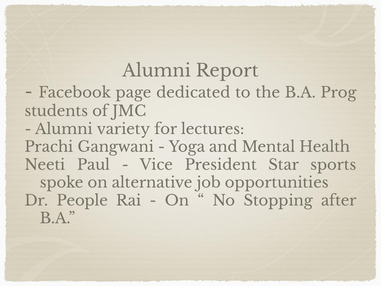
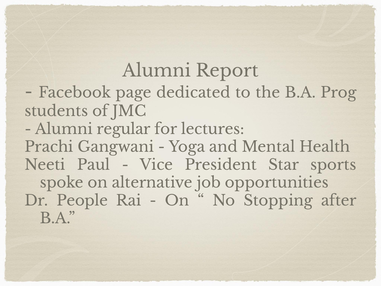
variety: variety -> regular
